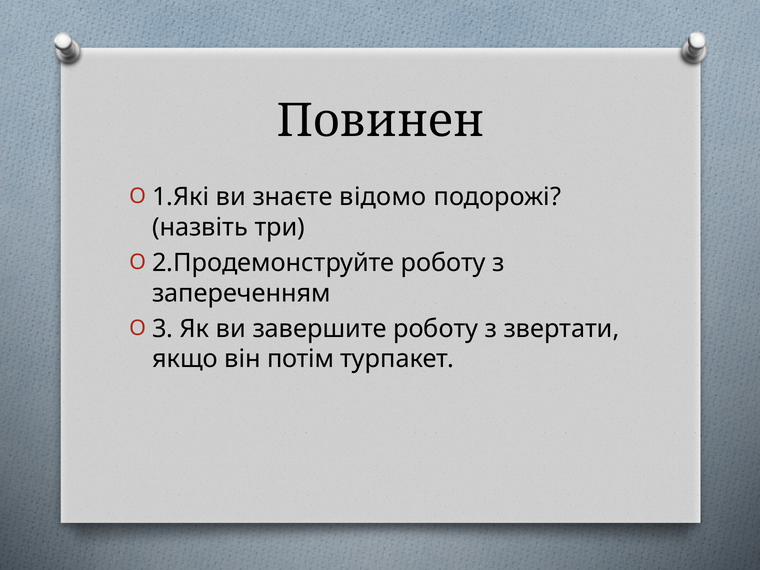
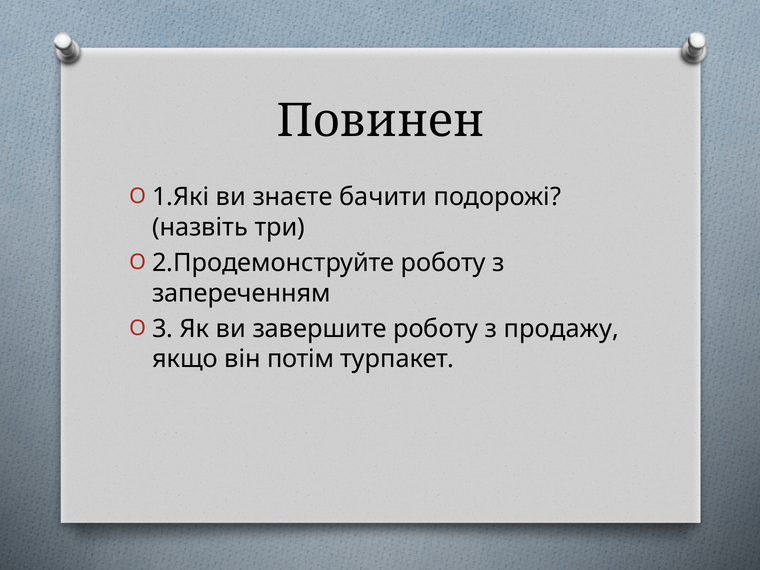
відомо: відомо -> бачити
звертати: звертати -> продажу
